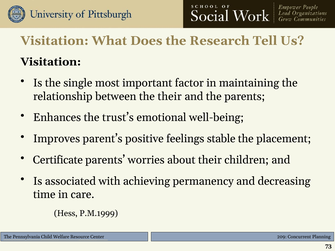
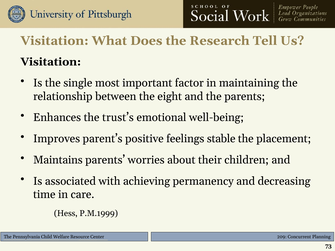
the their: their -> eight
Certificate: Certificate -> Maintains
